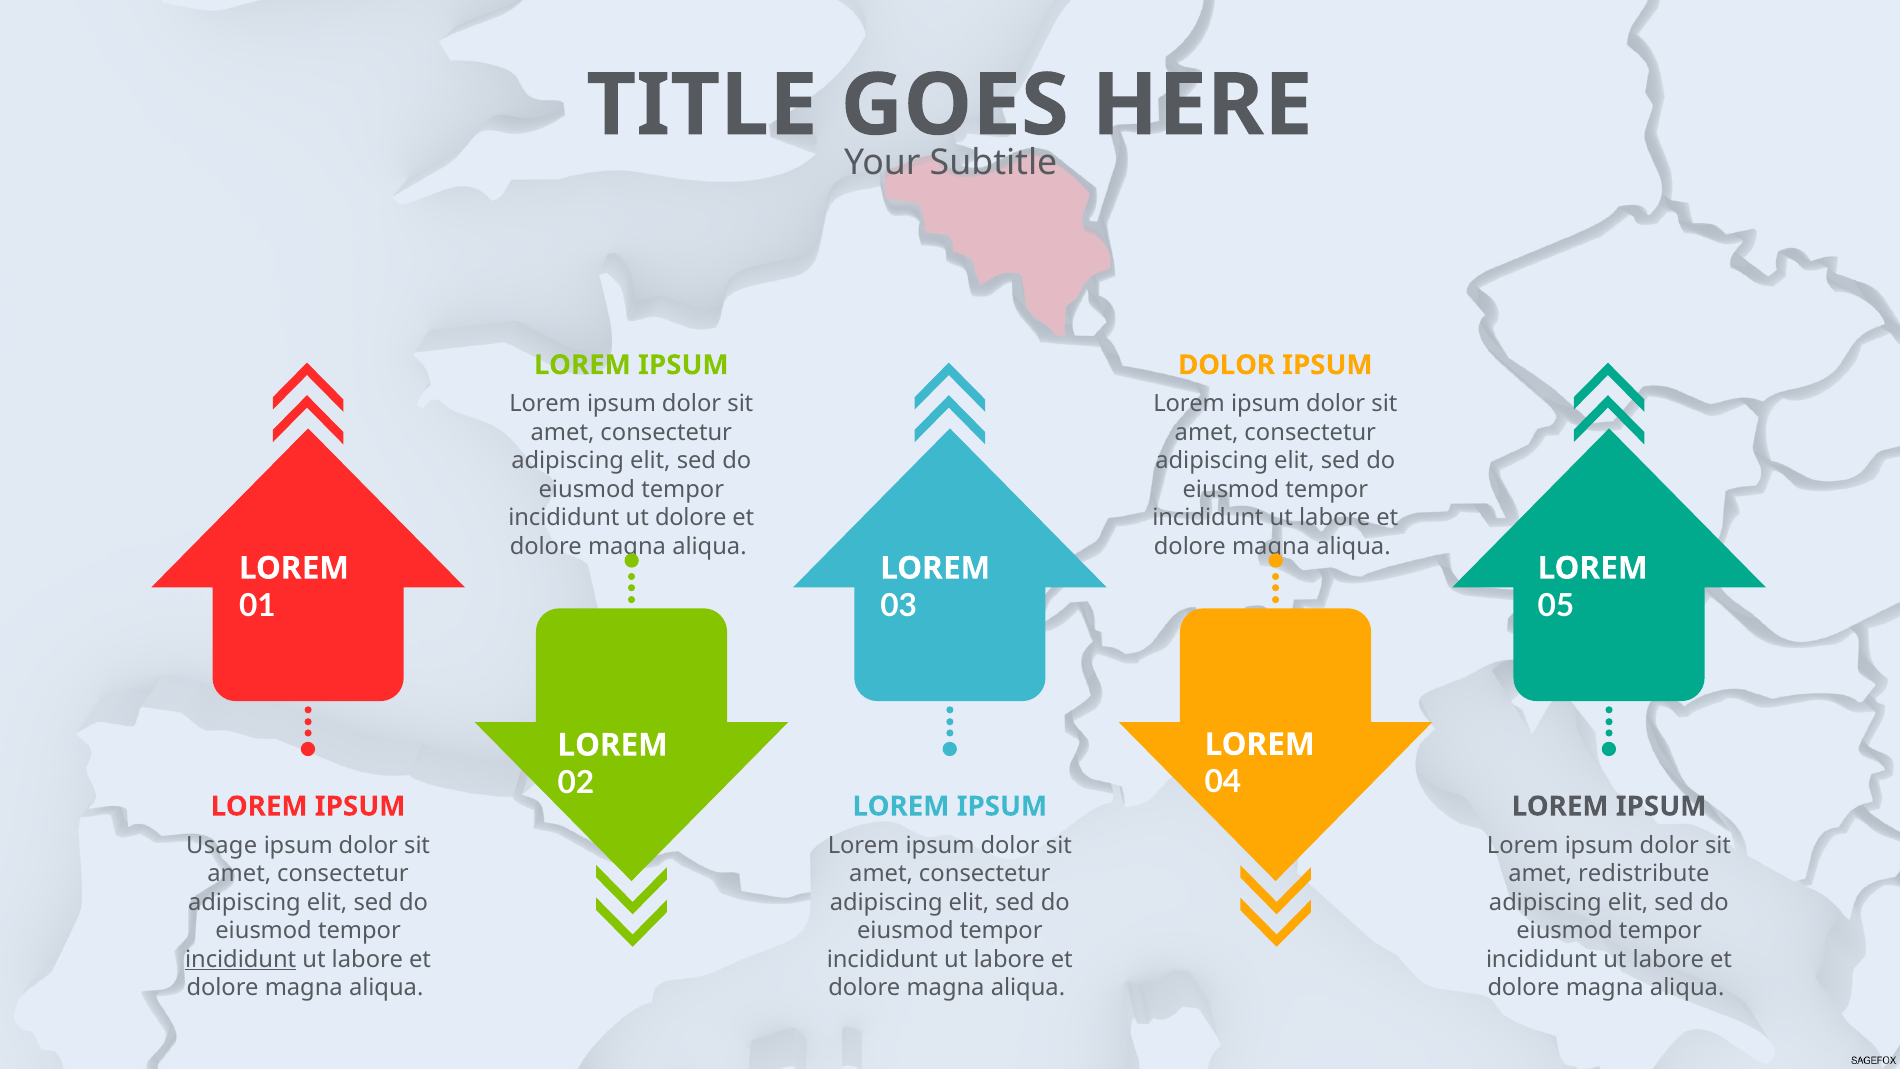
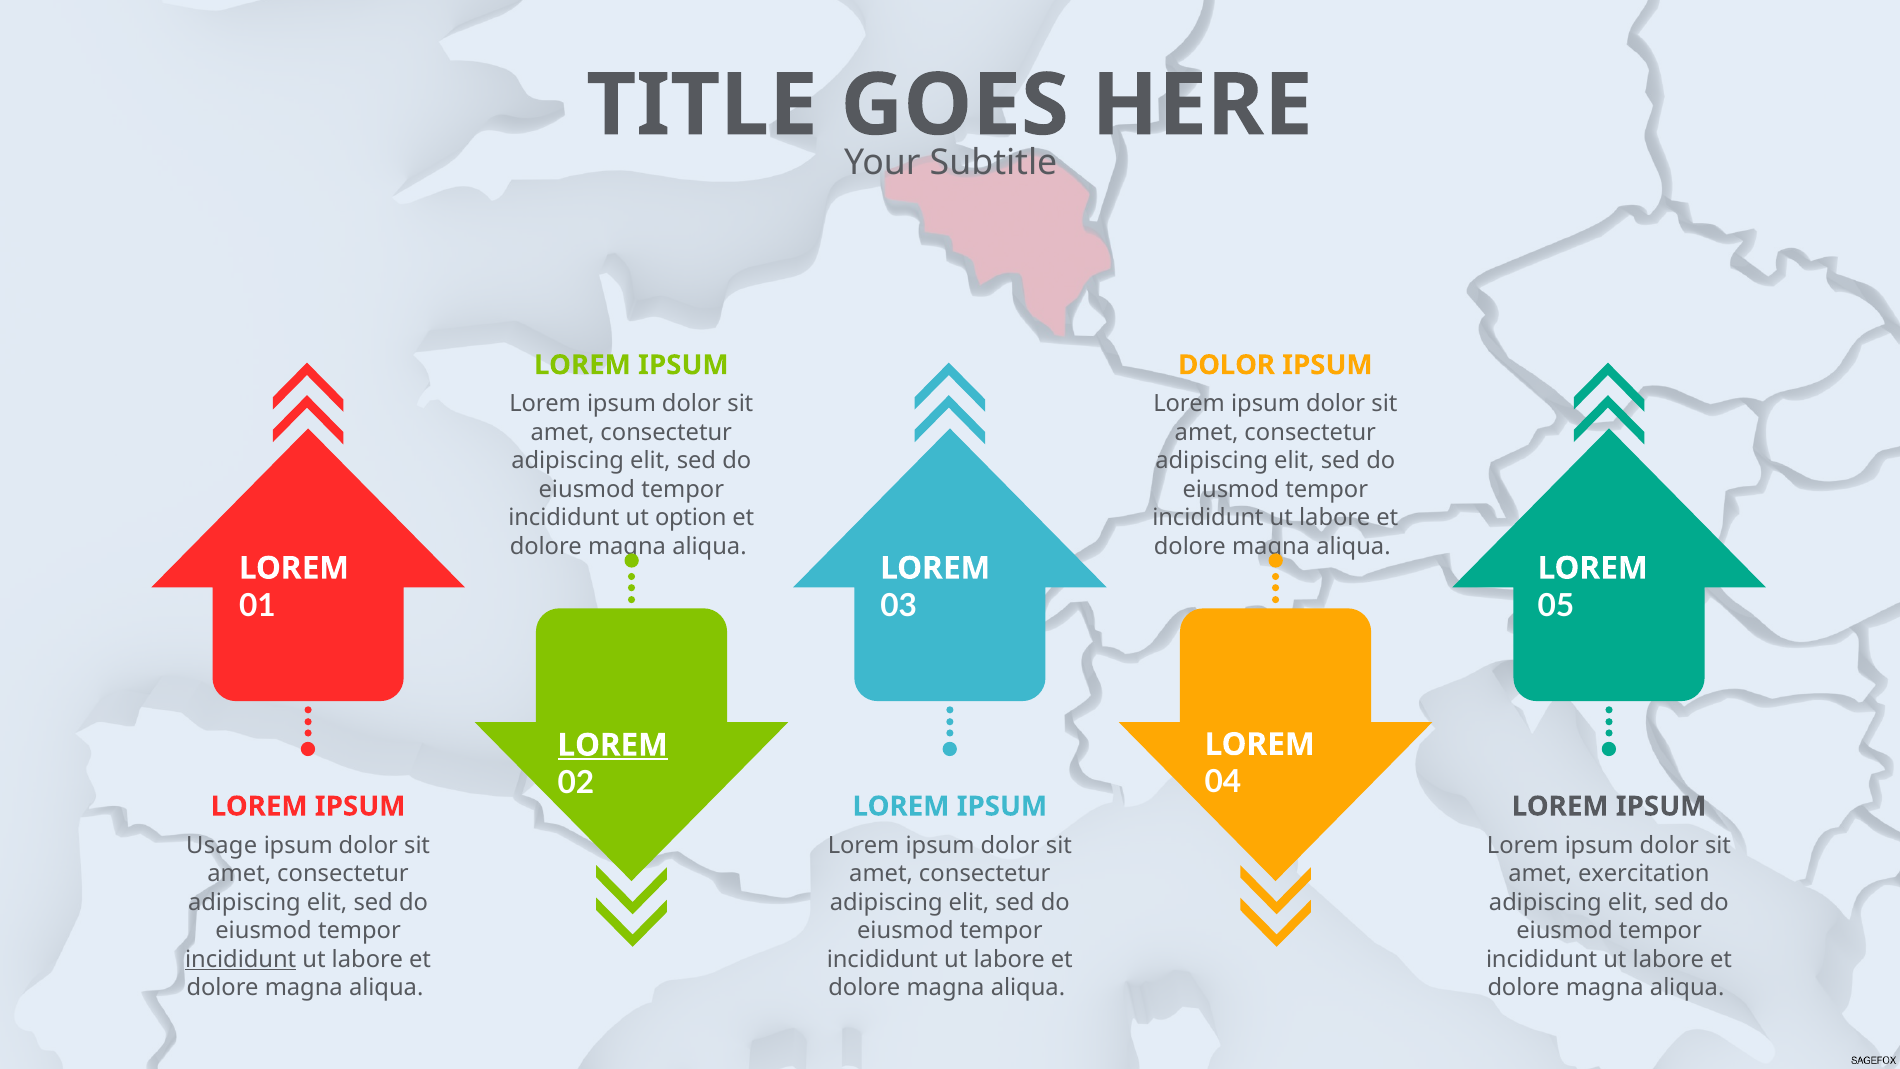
ut dolore: dolore -> option
LOREM at (613, 745) underline: none -> present
redistribute: redistribute -> exercitation
